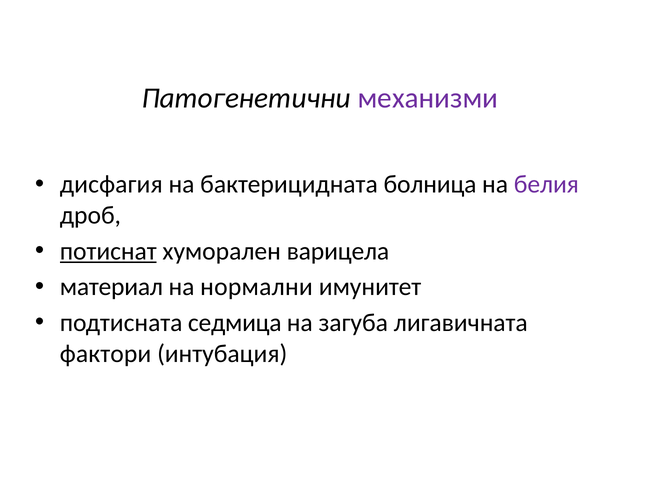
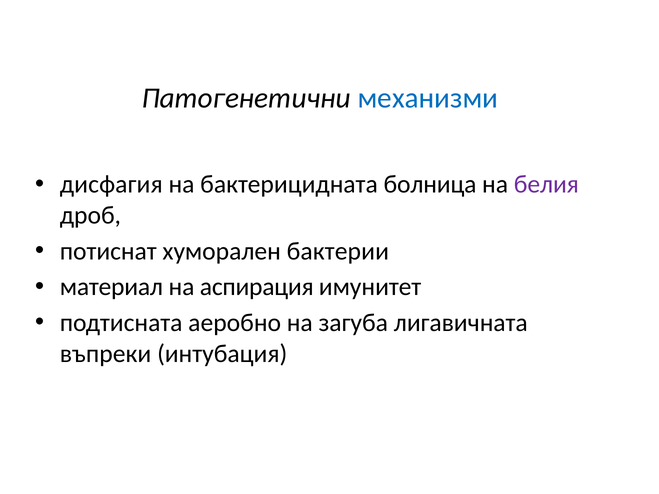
механизми colour: purple -> blue
потиснат underline: present -> none
варицела: варицела -> бактерии
нормални: нормални -> аспирация
седмица: седмица -> аеробно
фактори: фактори -> въпреки
